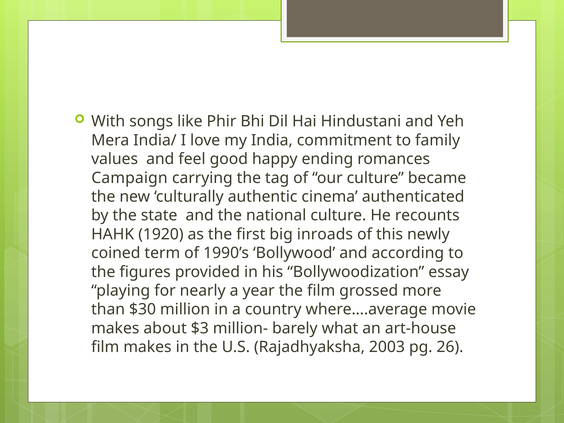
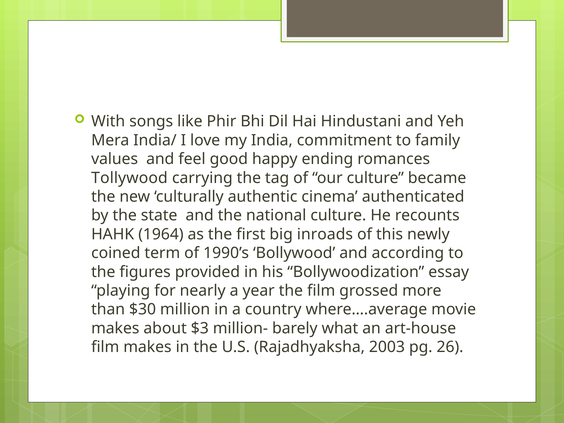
Campaign: Campaign -> Tollywood
1920: 1920 -> 1964
